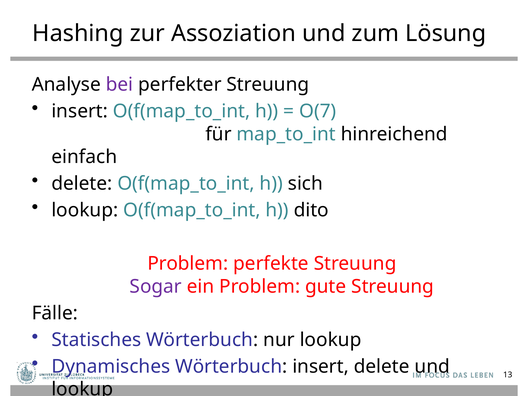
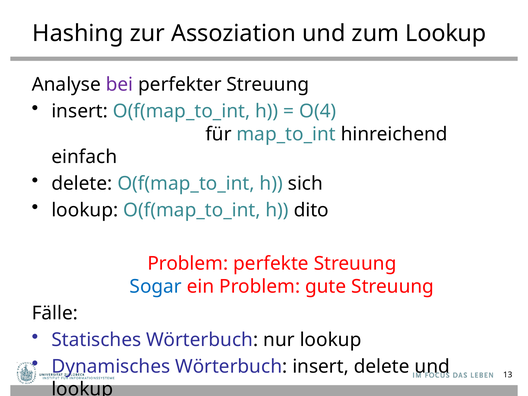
zum Lösung: Lösung -> Lookup
O(7: O(7 -> O(4
Sogar colour: purple -> blue
